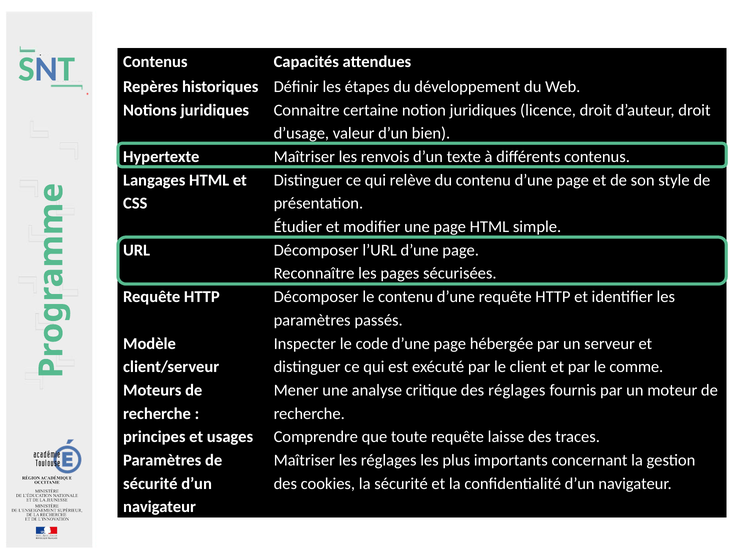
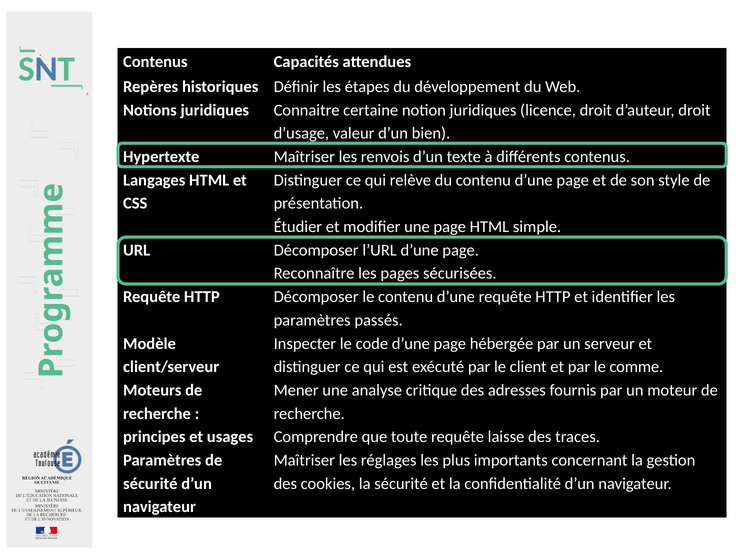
des réglages: réglages -> adresses
